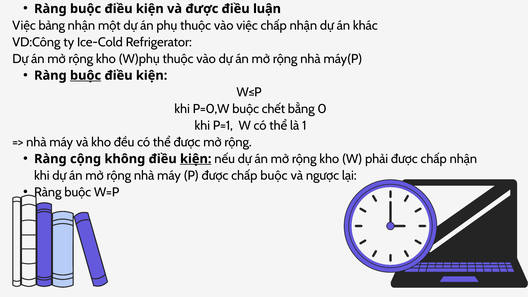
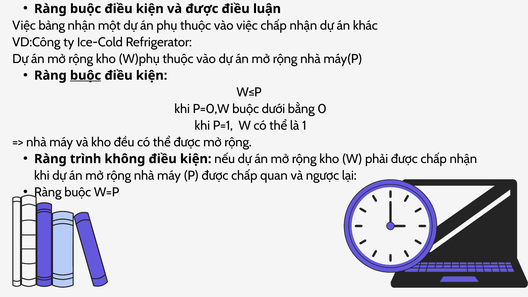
chết: chết -> dưới
cộng: cộng -> trình
kiện at (196, 159) underline: present -> none
chấp buộc: buộc -> quan
